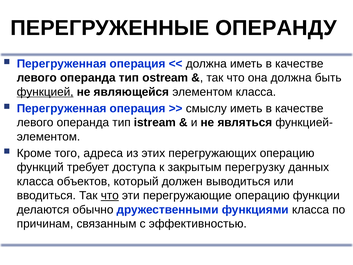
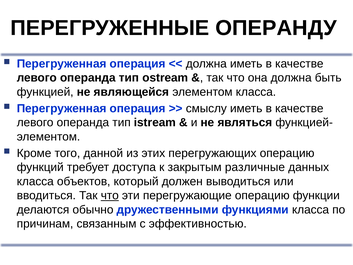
функцией underline: present -> none
адреса: адреса -> данной
перегрузку: перегрузку -> различные
